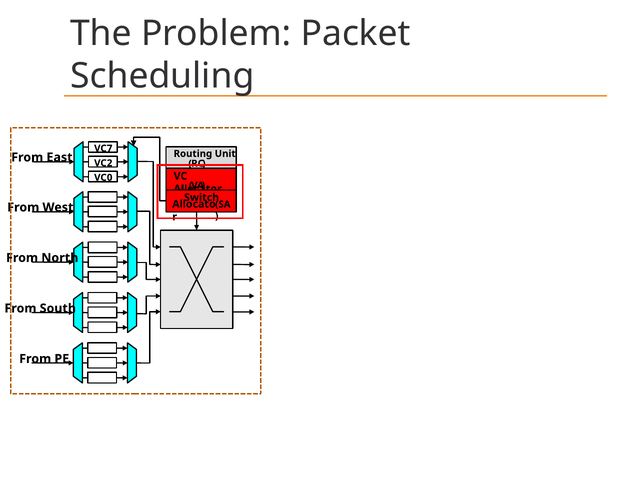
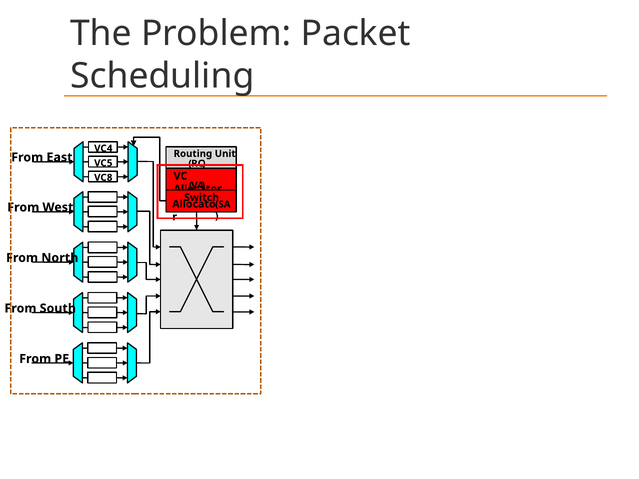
7: 7 -> 4
2: 2 -> 5
0: 0 -> 8
